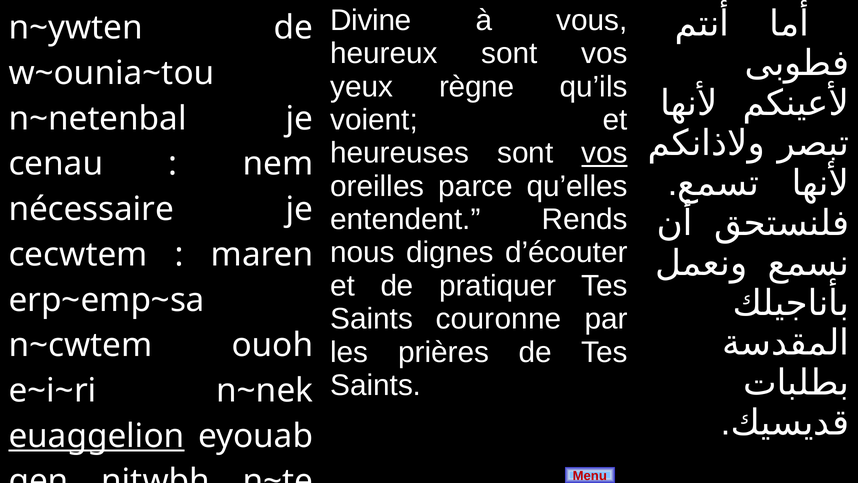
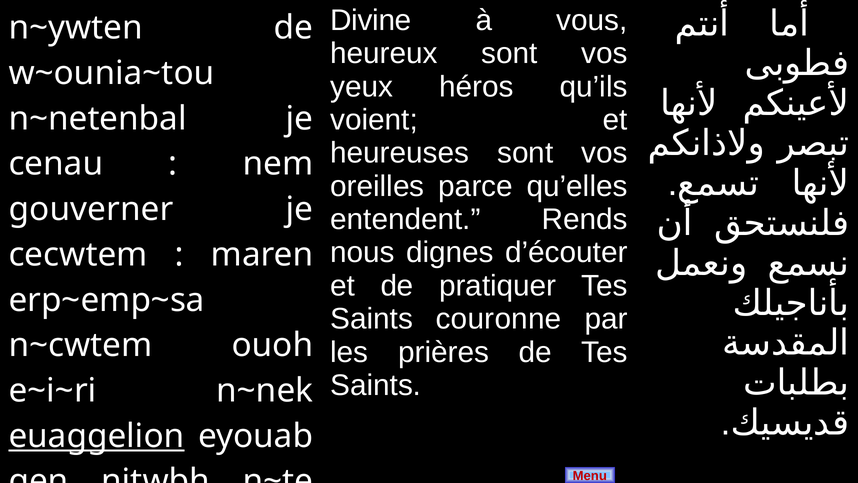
règne: règne -> héros
vos at (605, 153) underline: present -> none
nécessaire: nécessaire -> gouverner
